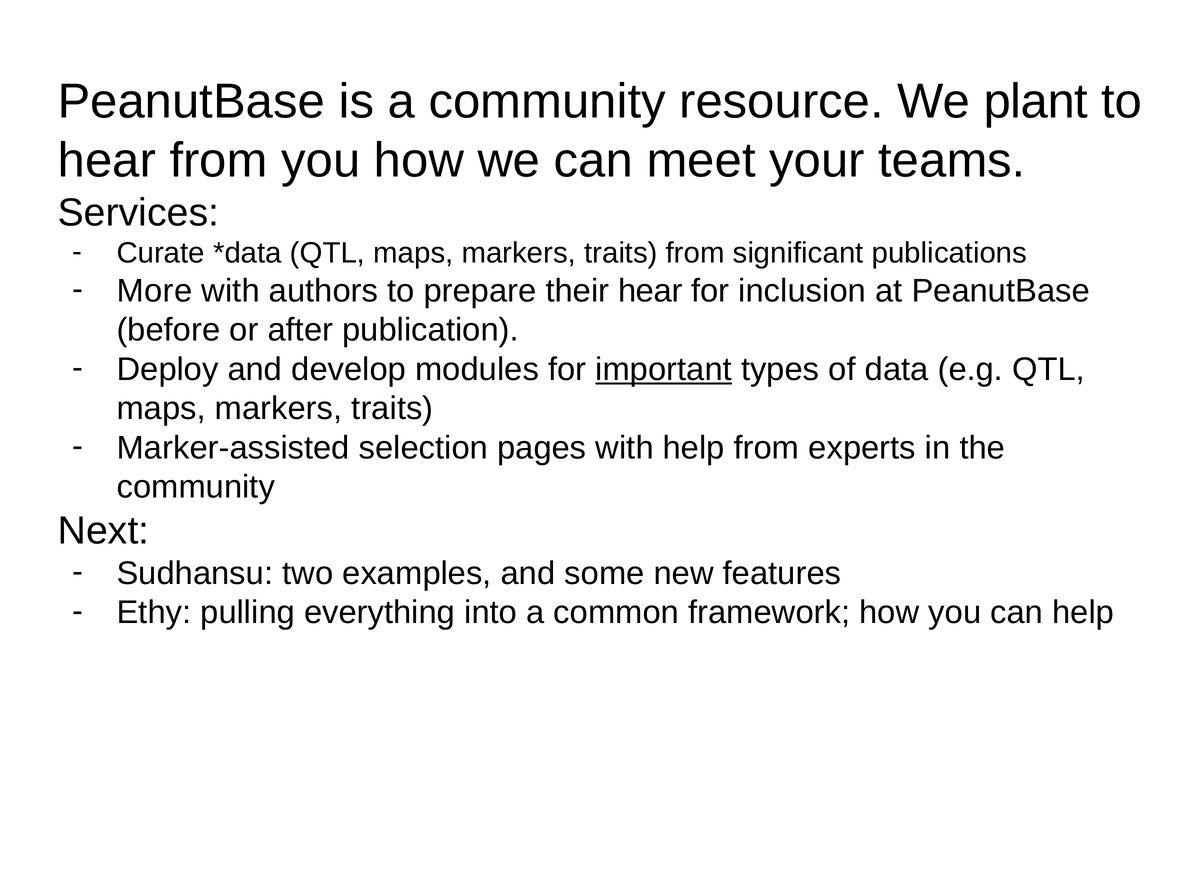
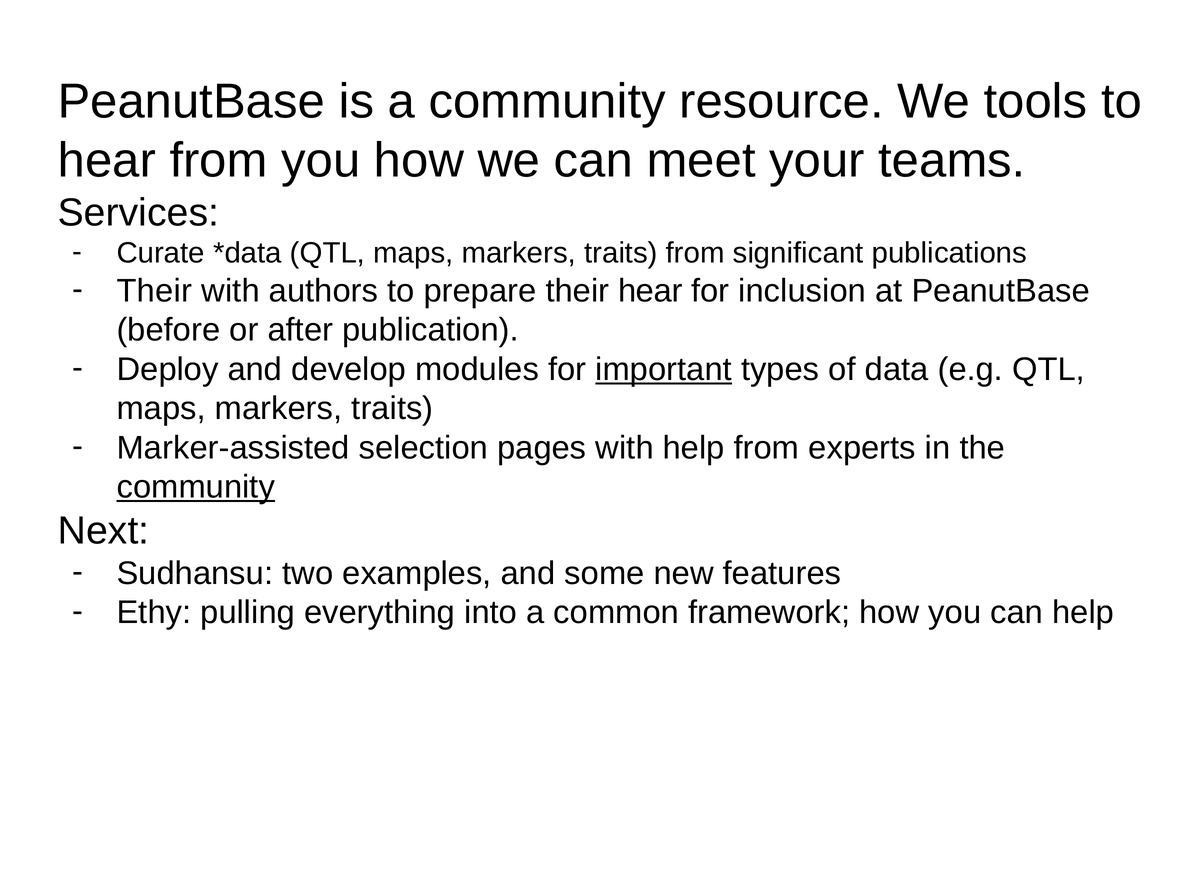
plant: plant -> tools
More at (154, 291): More -> Their
community at (196, 487) underline: none -> present
